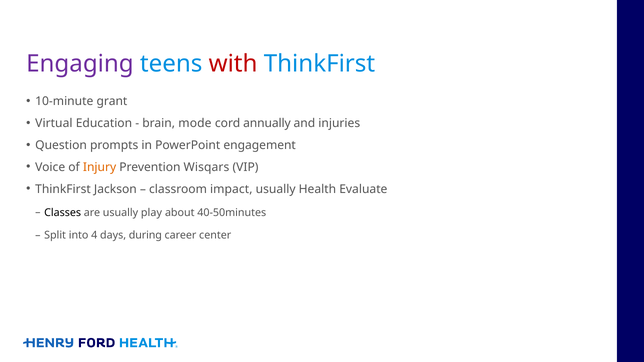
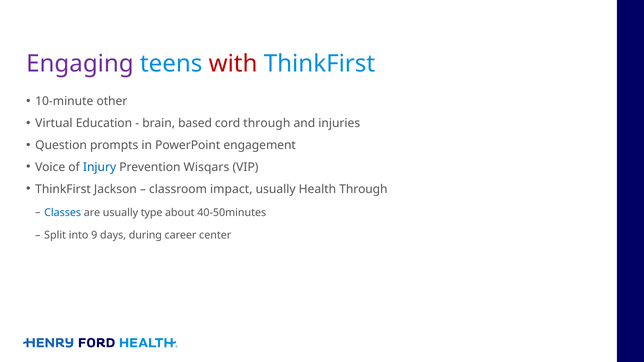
grant: grant -> other
mode: mode -> based
cord annually: annually -> through
Injury colour: orange -> blue
Health Evaluate: Evaluate -> Through
Classes colour: black -> blue
play: play -> type
4: 4 -> 9
